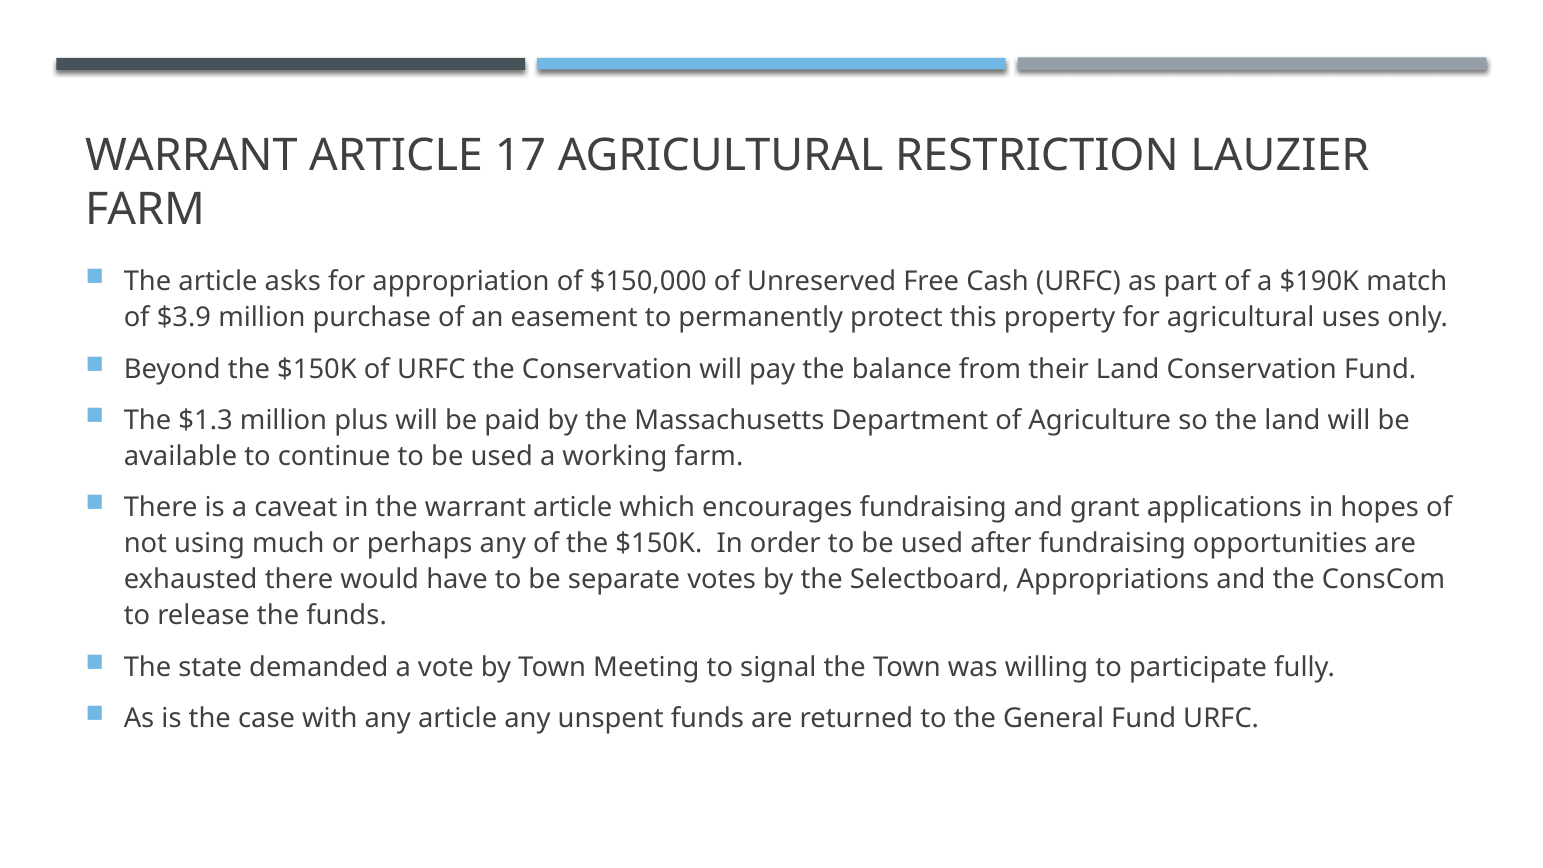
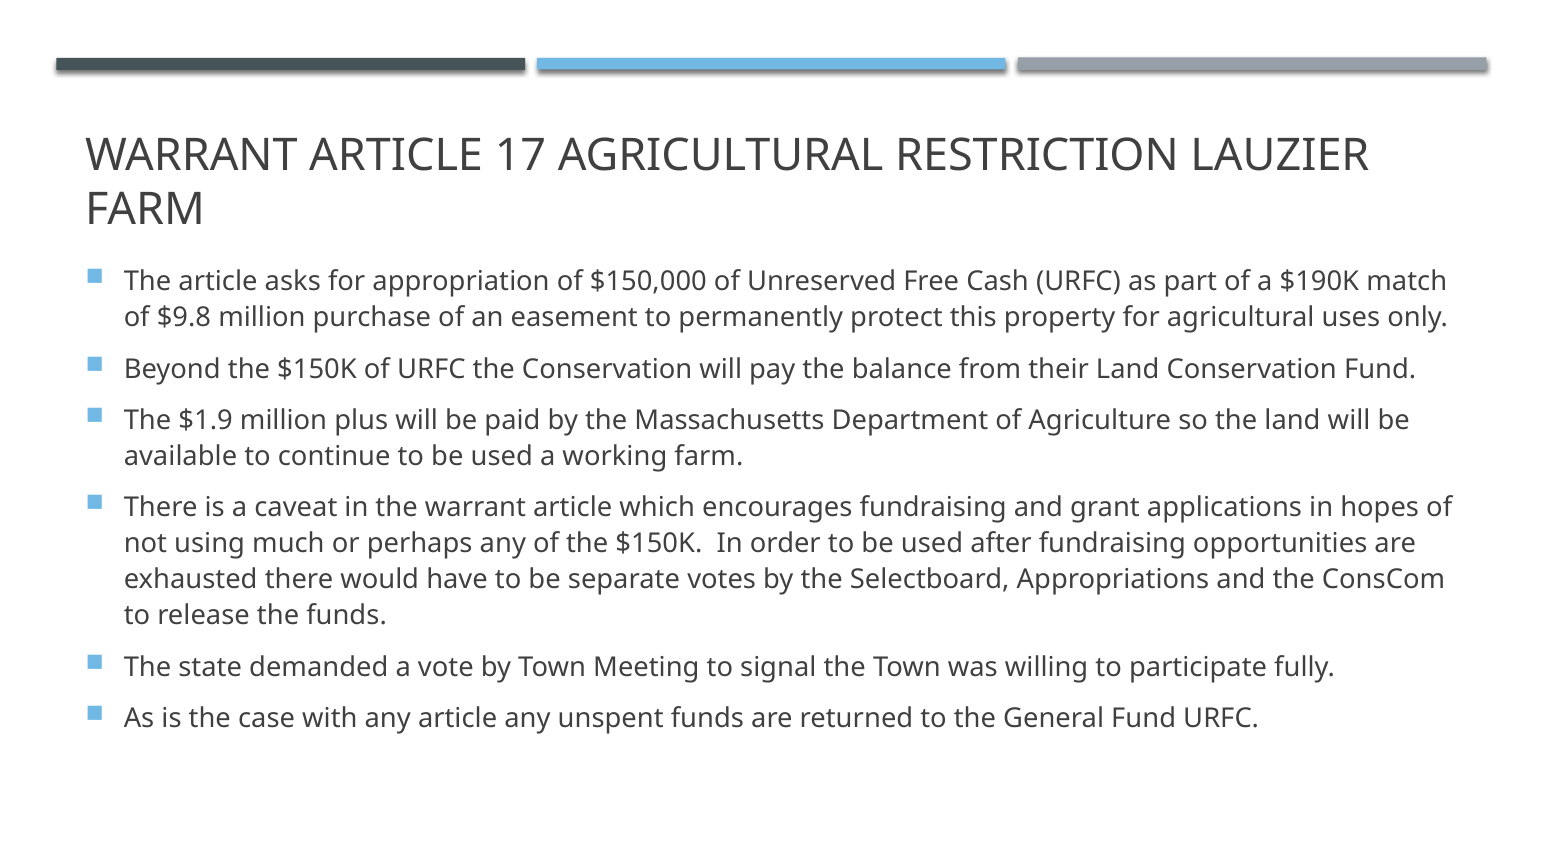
$3.9: $3.9 -> $9.8
$1.3: $1.3 -> $1.9
